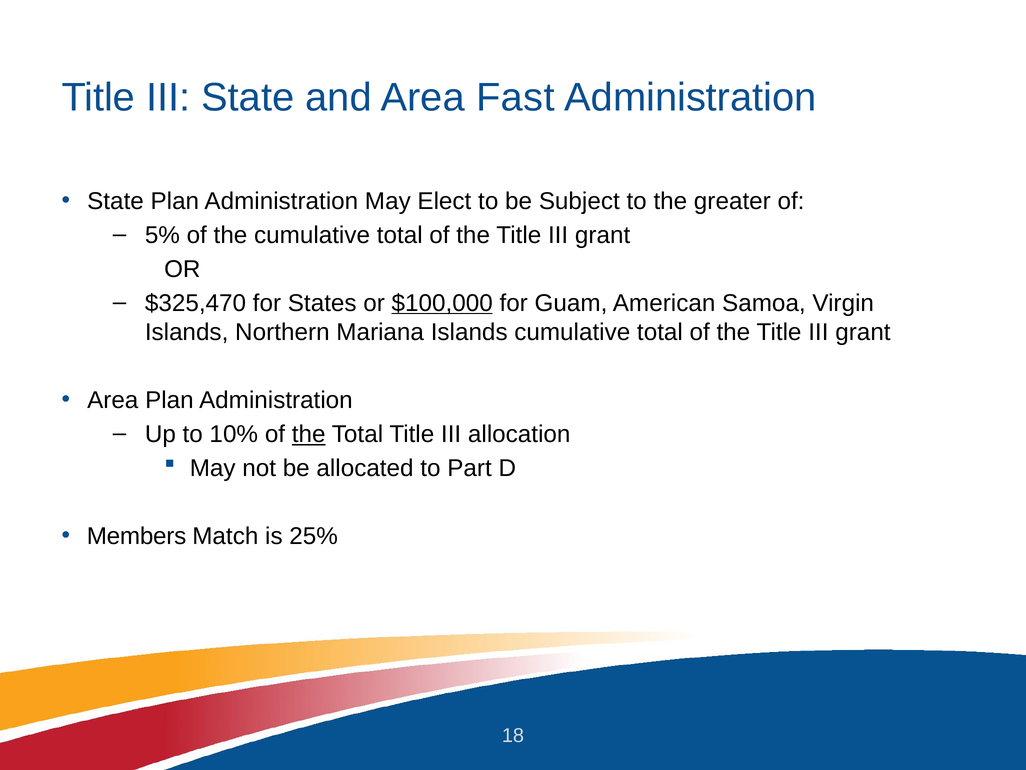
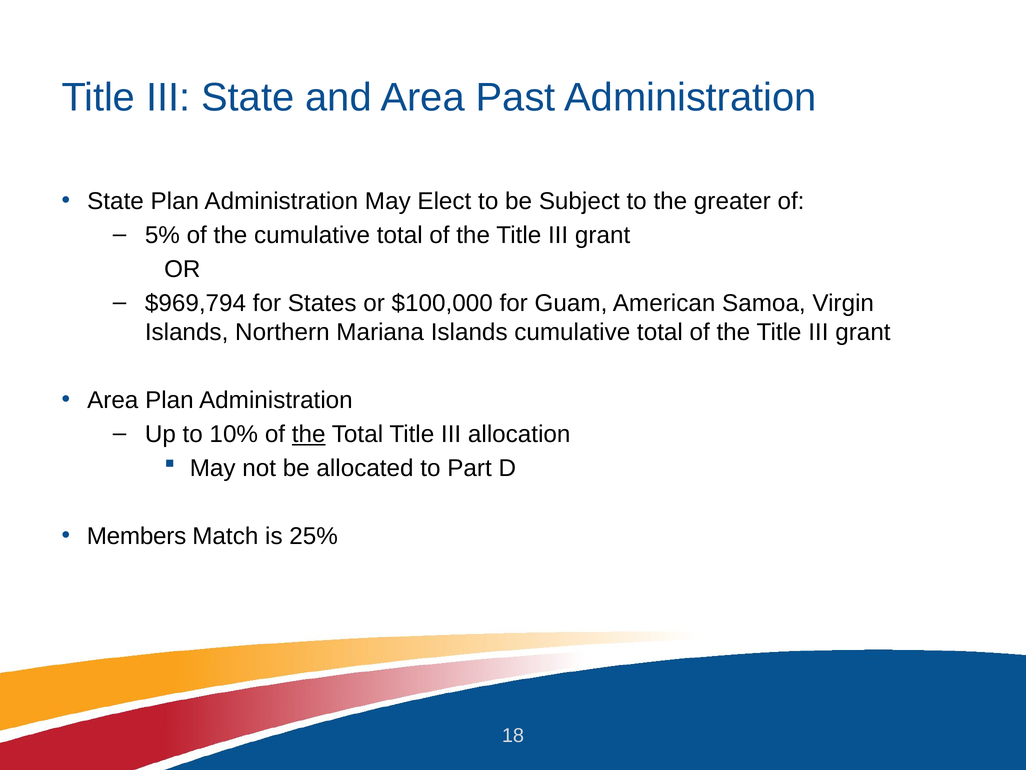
Fast: Fast -> Past
$325,470: $325,470 -> $969,794
$100,000 underline: present -> none
